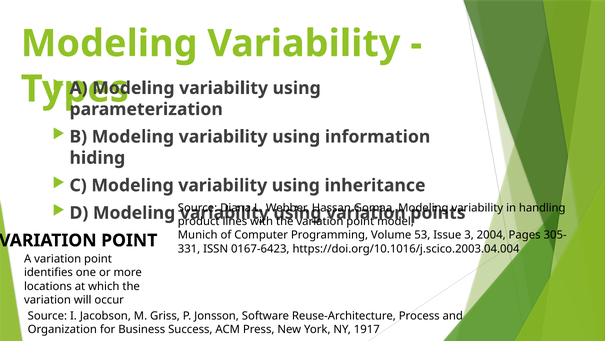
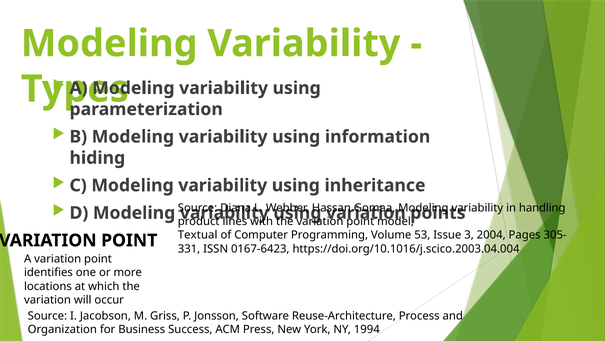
Munich: Munich -> Textual
1917: 1917 -> 1994
